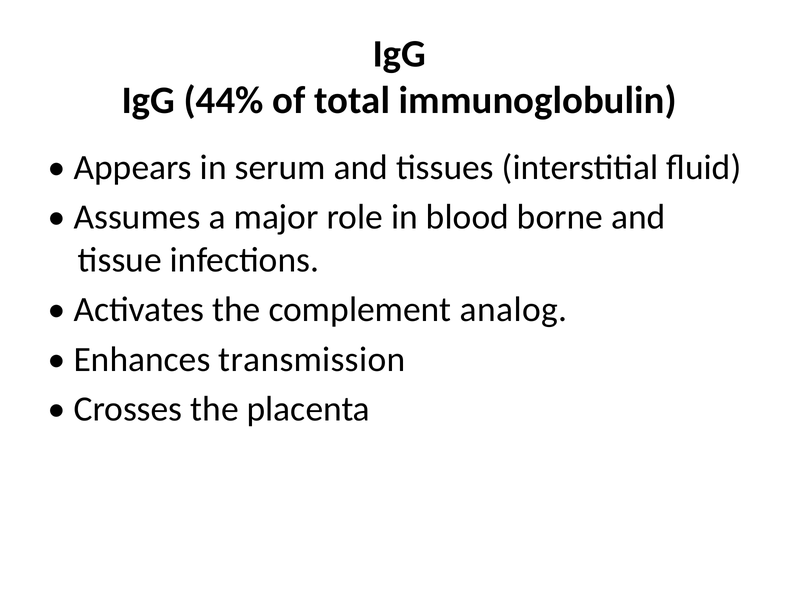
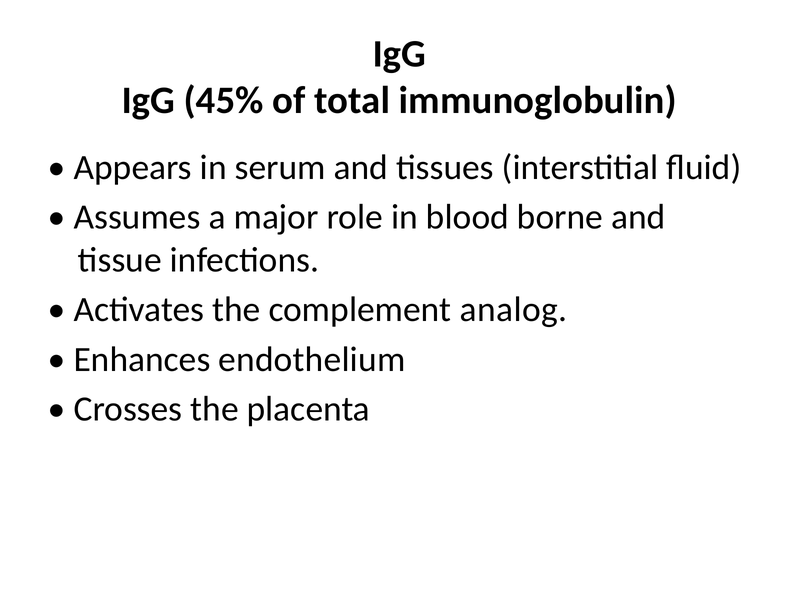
44%: 44% -> 45%
transmission: transmission -> endothelium
